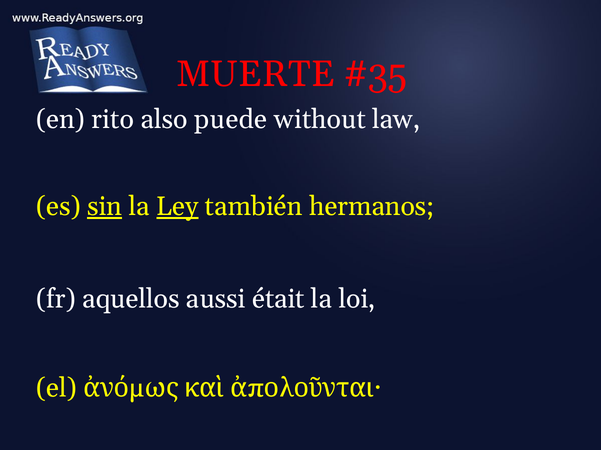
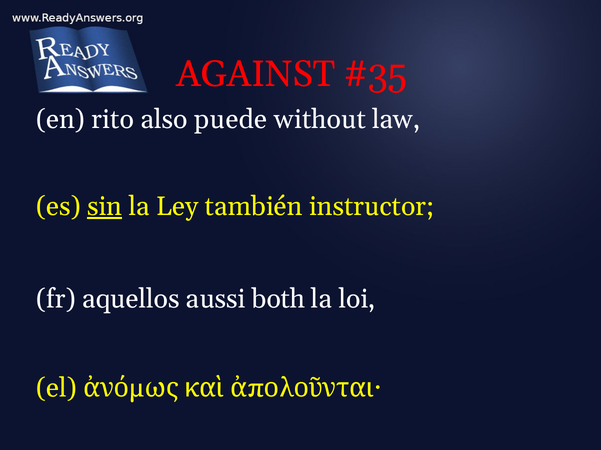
MUERTE: MUERTE -> AGAINST
Ley underline: present -> none
hermanos: hermanos -> instructor
était: était -> both
